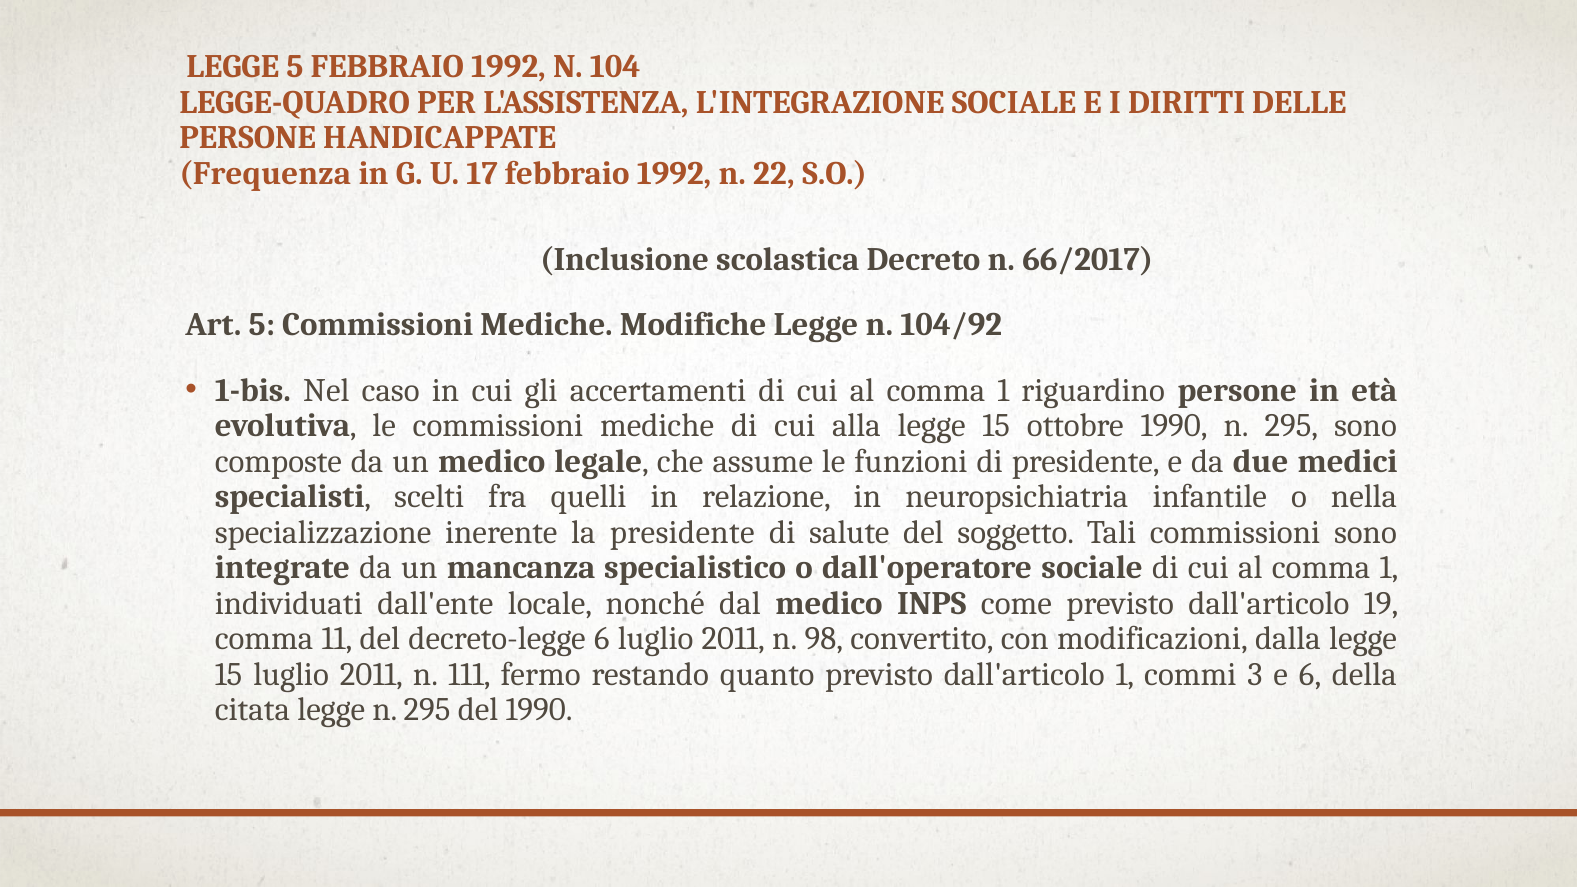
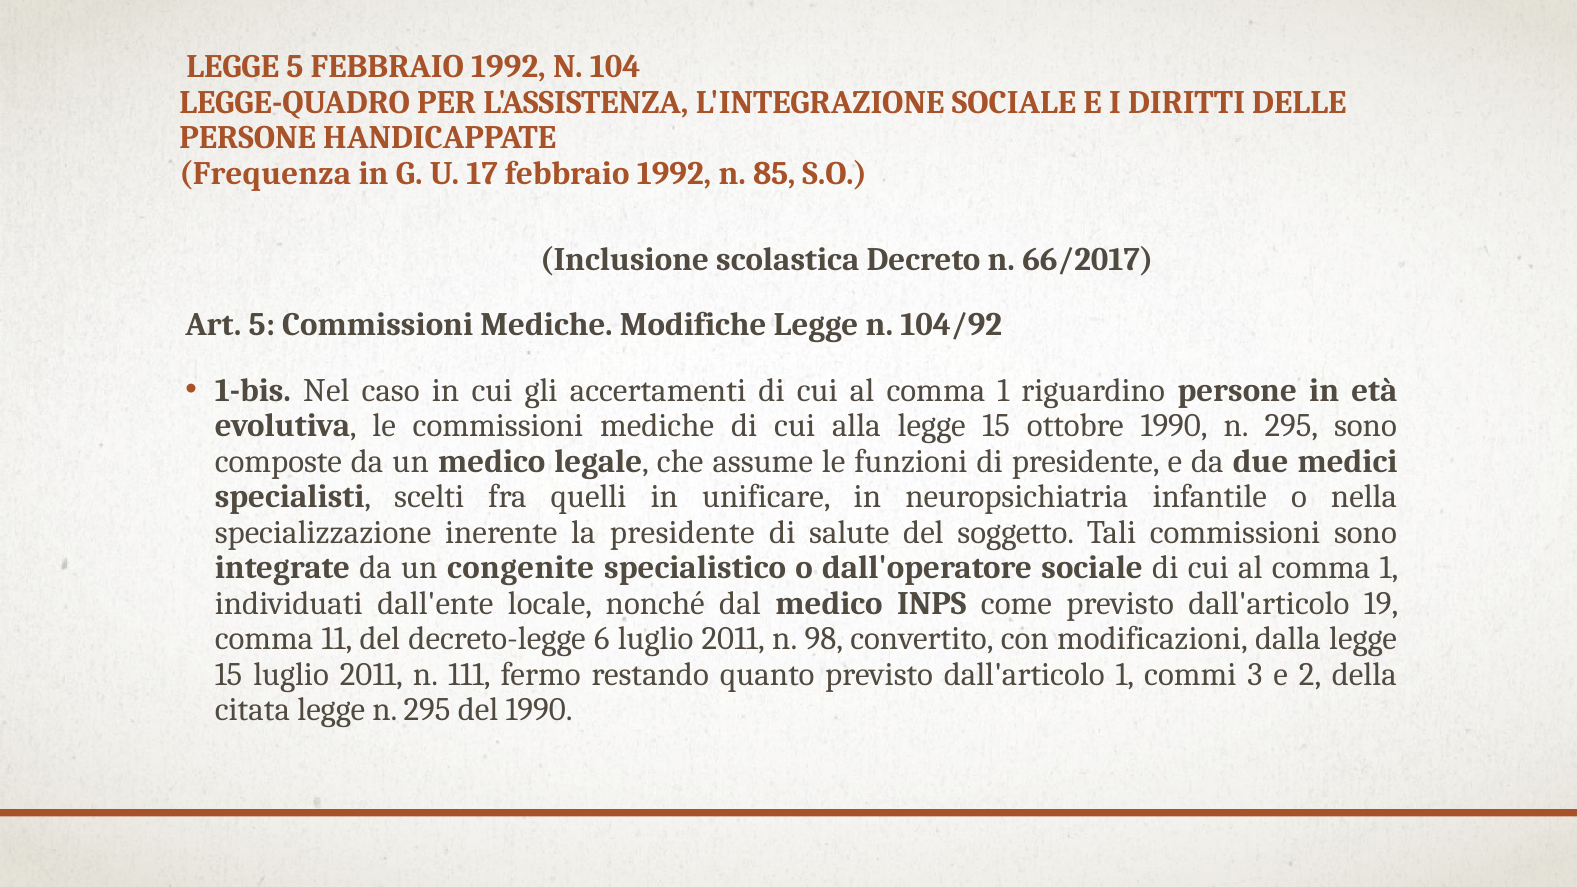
22: 22 -> 85
relazione: relazione -> unificare
mancanza: mancanza -> congenite
e 6: 6 -> 2
